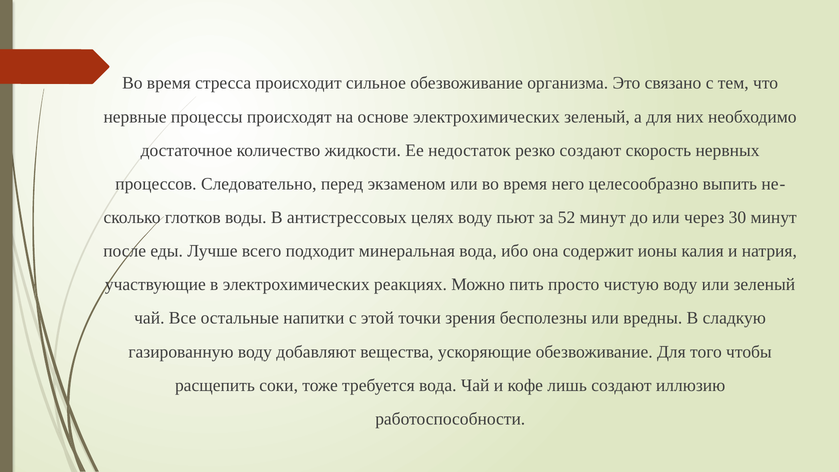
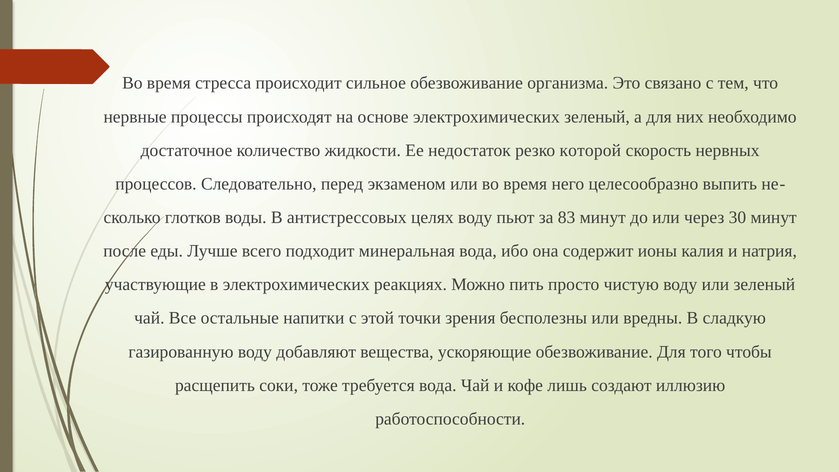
резко создают: создают -> которой
52: 52 -> 83
